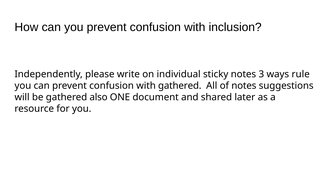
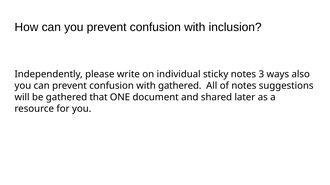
rule: rule -> also
also: also -> that
